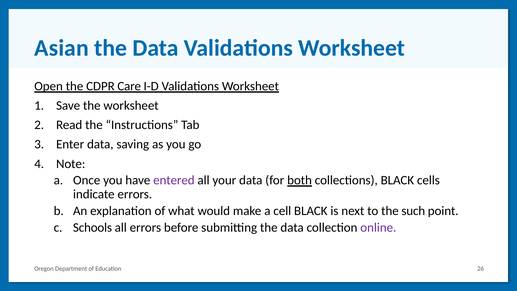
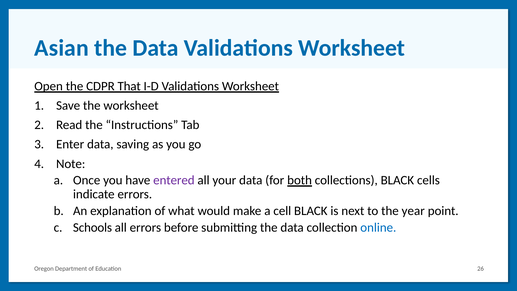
Care: Care -> That
such: such -> year
online colour: purple -> blue
